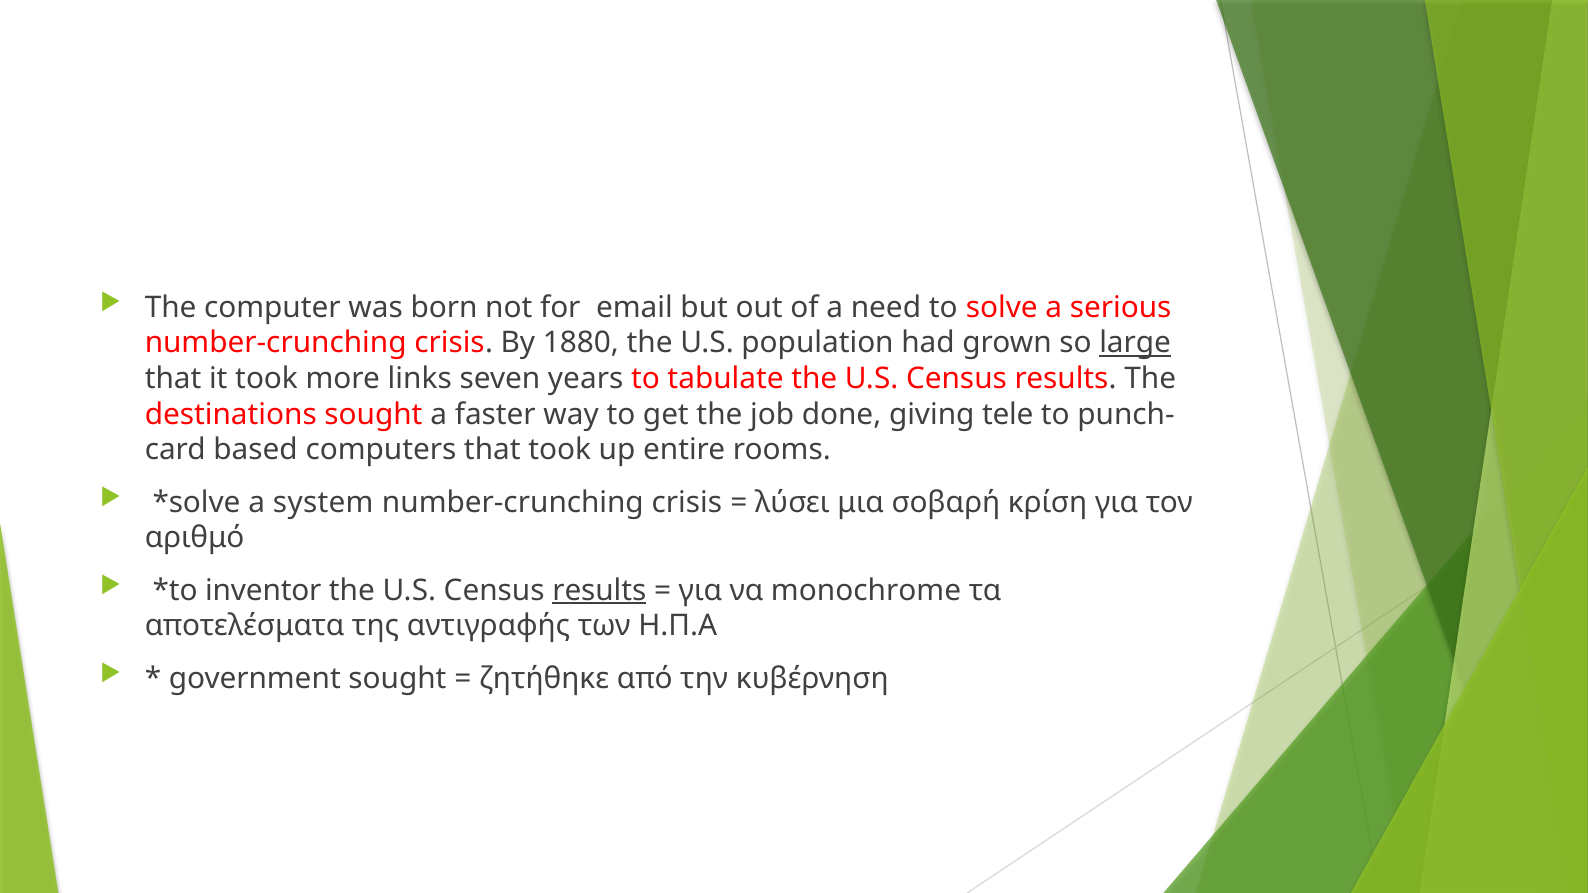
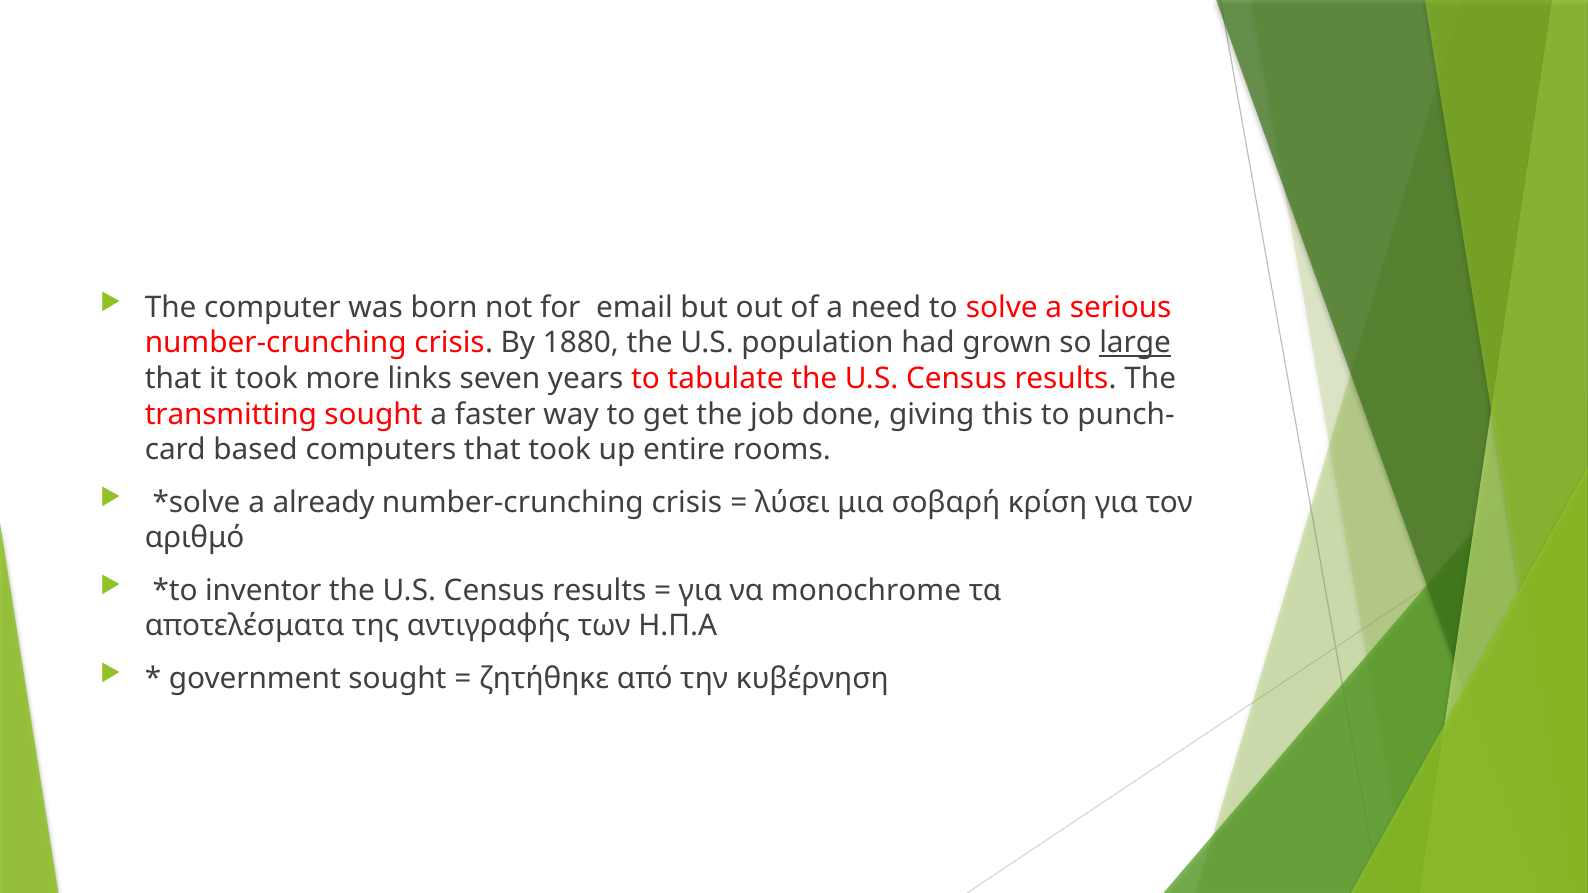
destinations: destinations -> transmitting
tele: tele -> this
system: system -> already
results at (599, 591) underline: present -> none
